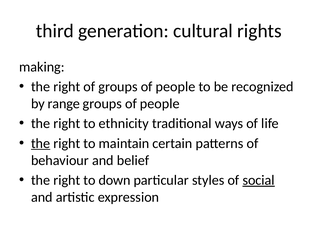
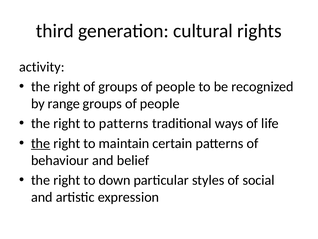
making: making -> activity
to ethnicity: ethnicity -> patterns
social underline: present -> none
